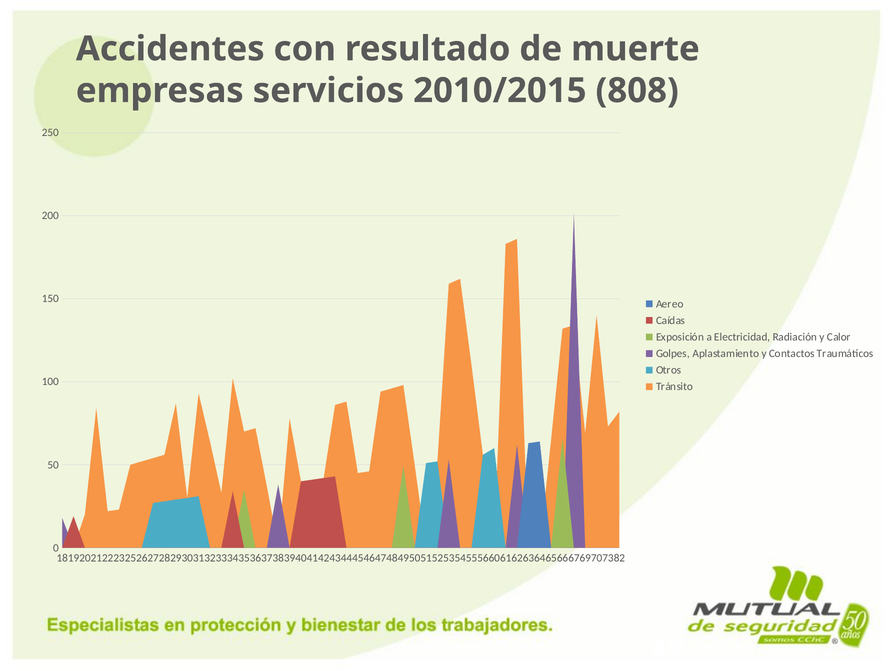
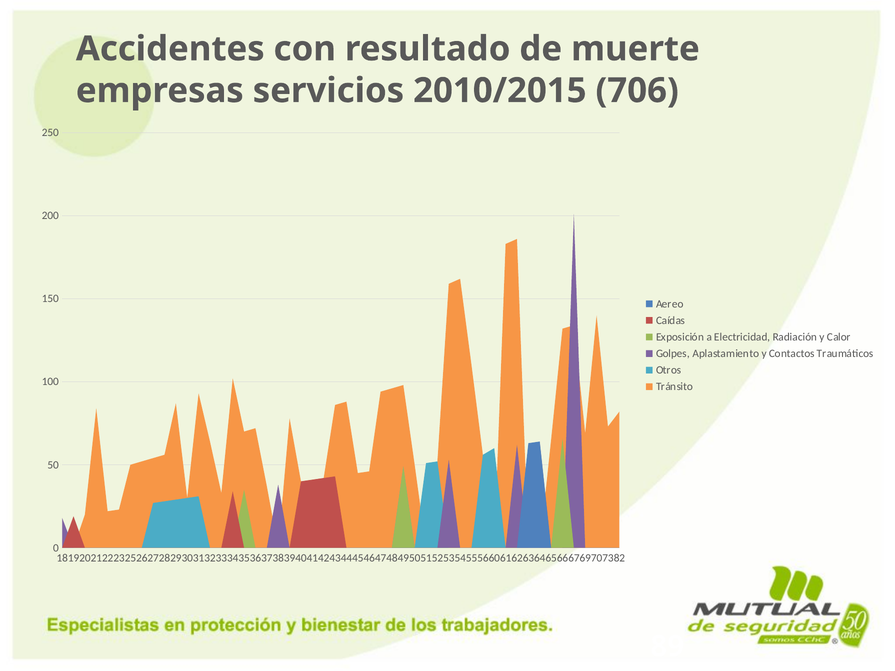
808: 808 -> 706
